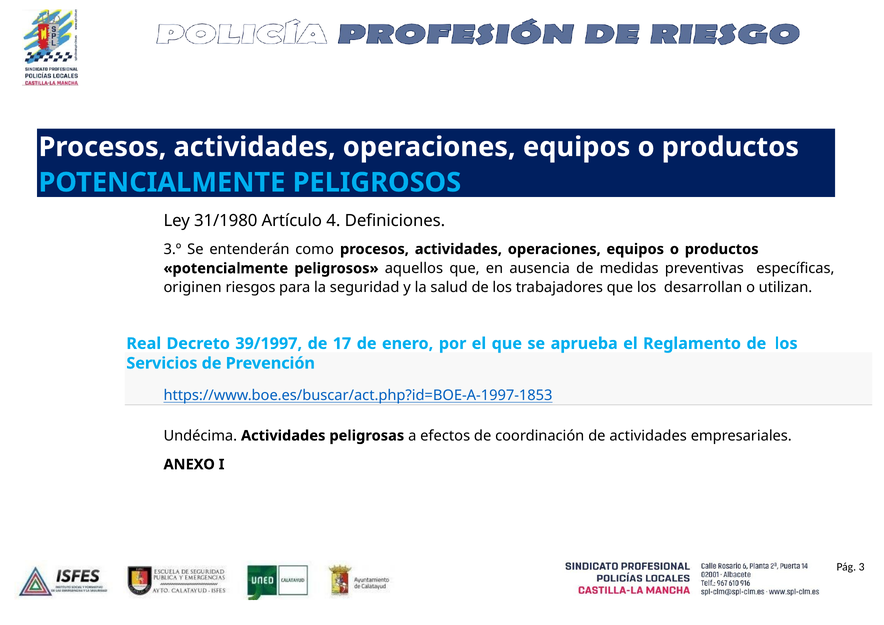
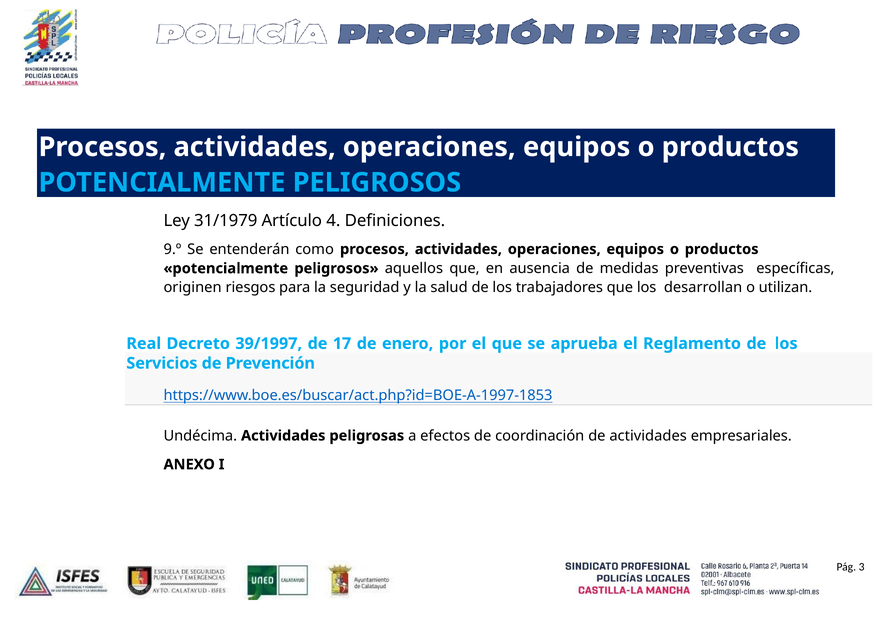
31/1980: 31/1980 -> 31/1979
3.º: 3.º -> 9.º
